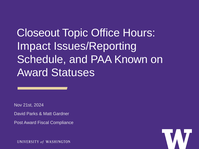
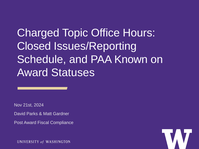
Closeout: Closeout -> Charged
Impact: Impact -> Closed
